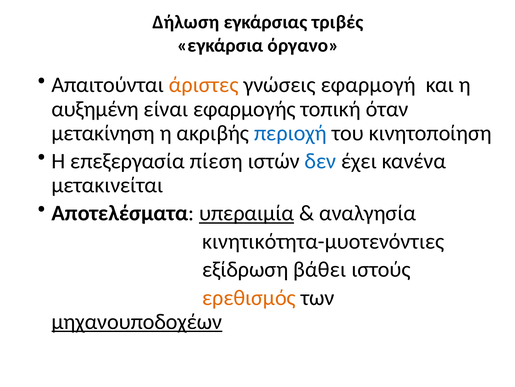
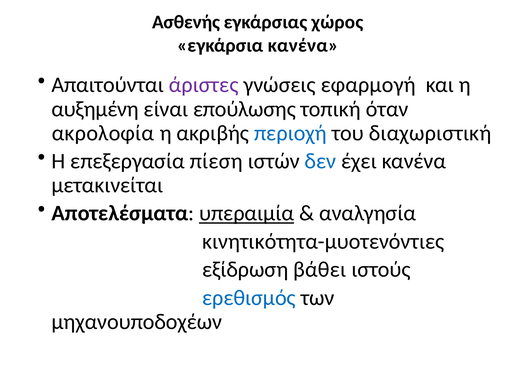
Δήλωση: Δήλωση -> Ασθενής
τριβές: τριβές -> χώρος
εγκάρσια όργανο: όργανο -> κανένα
άριστες colour: orange -> purple
εφαρμογής: εφαρμογής -> επούλωσης
μετακίνηση: μετακίνηση -> ακρολοφία
κινητοποίηση: κινητοποίηση -> διαχωριστική
ερεθισμός colour: orange -> blue
μηχανουποδοχέων underline: present -> none
